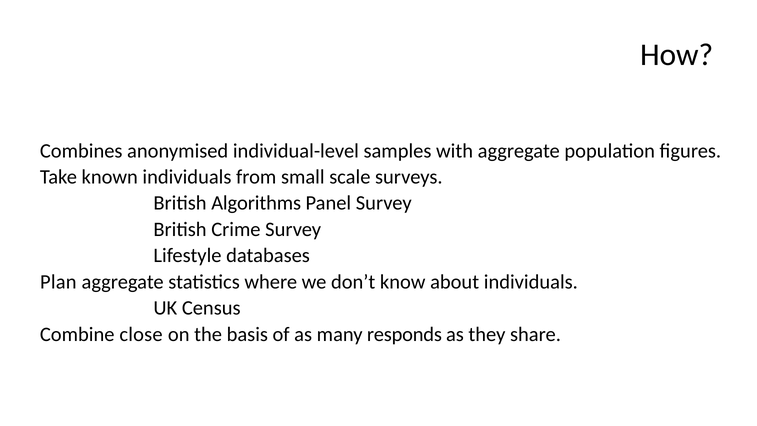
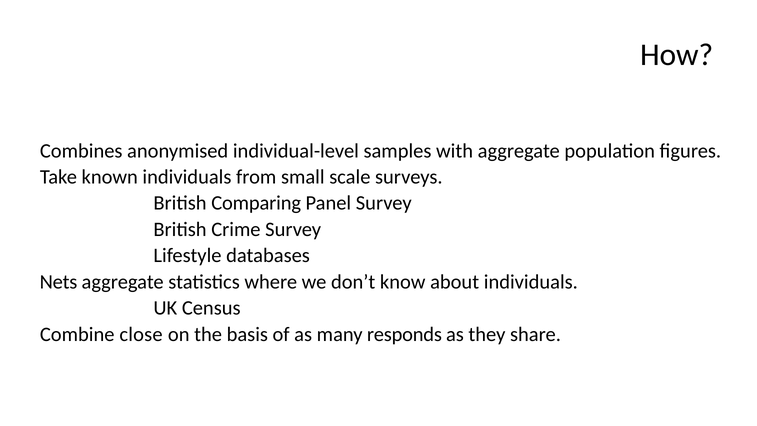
Algorithms: Algorithms -> Comparing
Plan: Plan -> Nets
